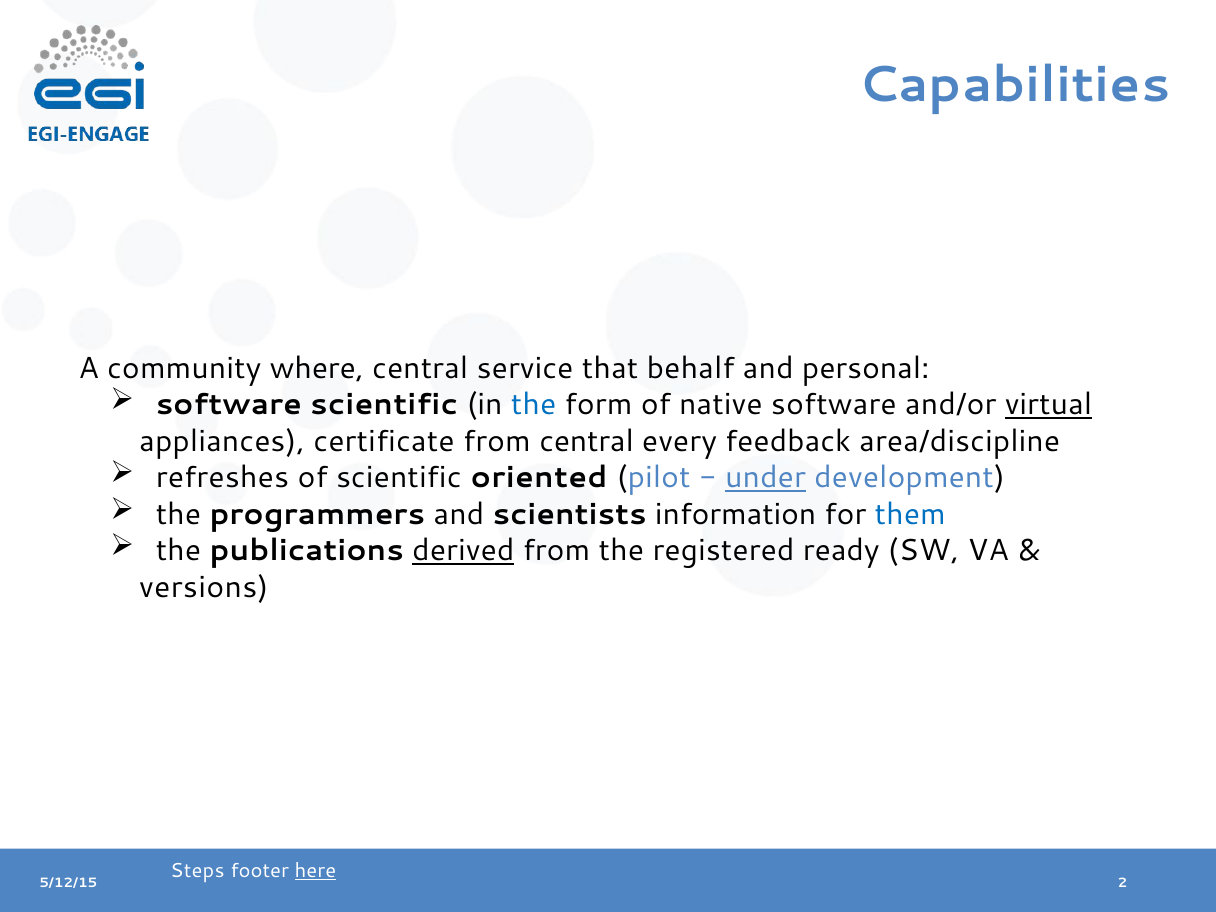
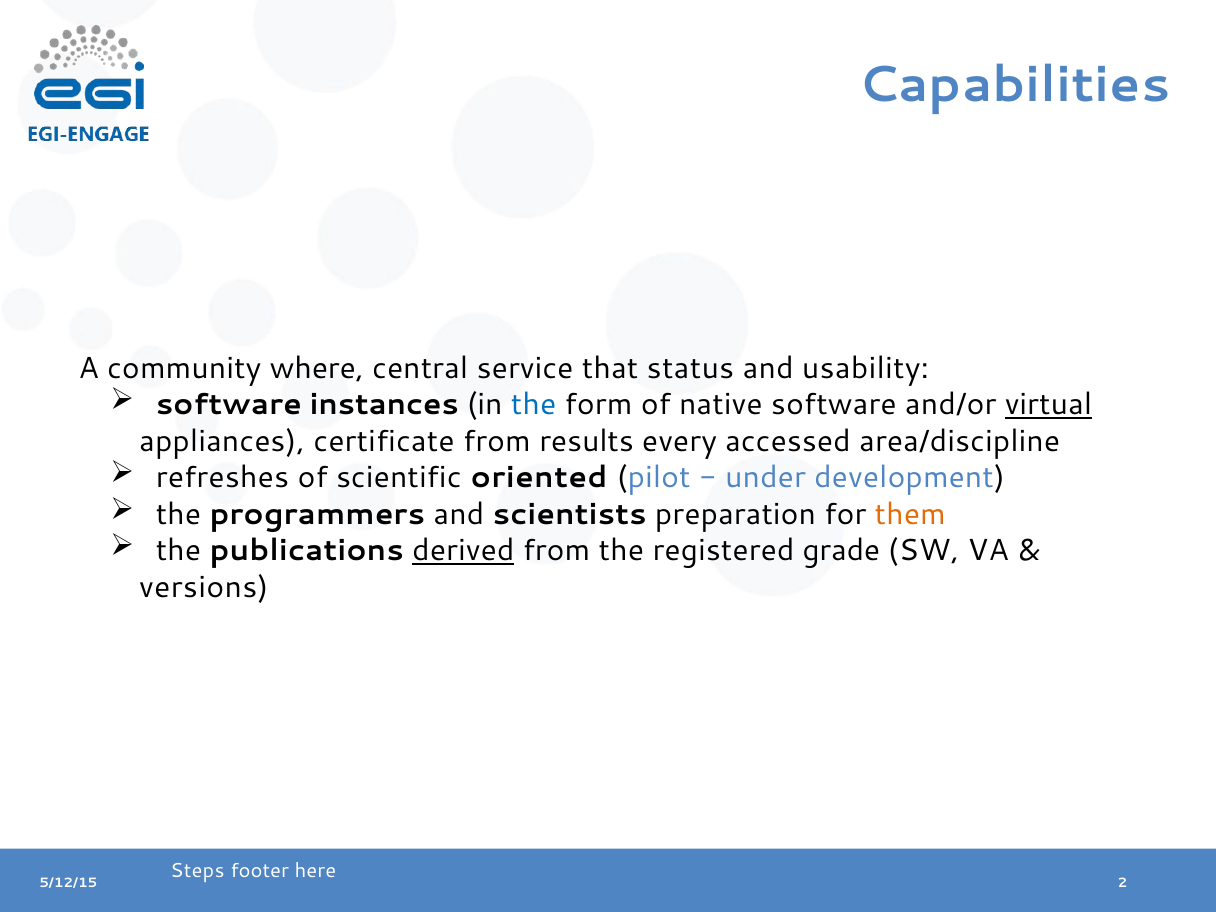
behalf: behalf -> status
personal: personal -> usability
software scientific: scientific -> instances
from central: central -> results
feedback: feedback -> accessed
under underline: present -> none
information: information -> preparation
them colour: blue -> orange
ready: ready -> grade
here underline: present -> none
